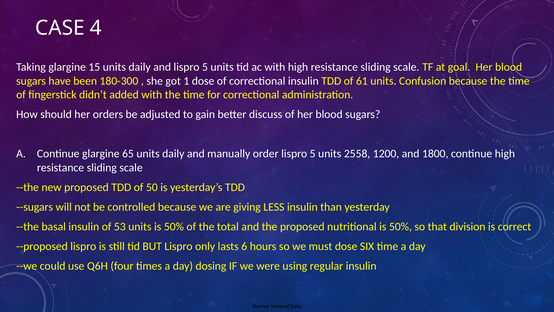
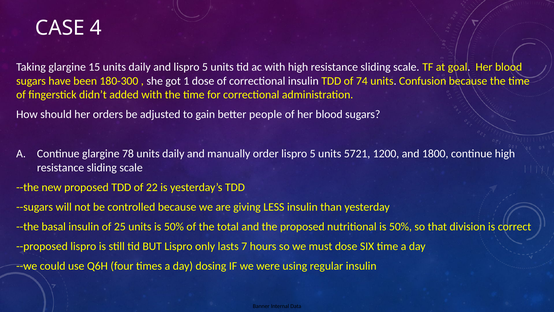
61: 61 -> 74
discuss: discuss -> people
65: 65 -> 78
2558: 2558 -> 5721
50: 50 -> 22
53: 53 -> 25
6: 6 -> 7
